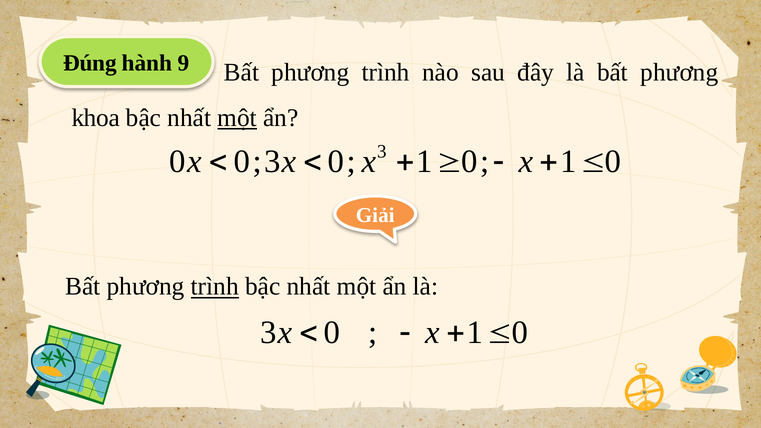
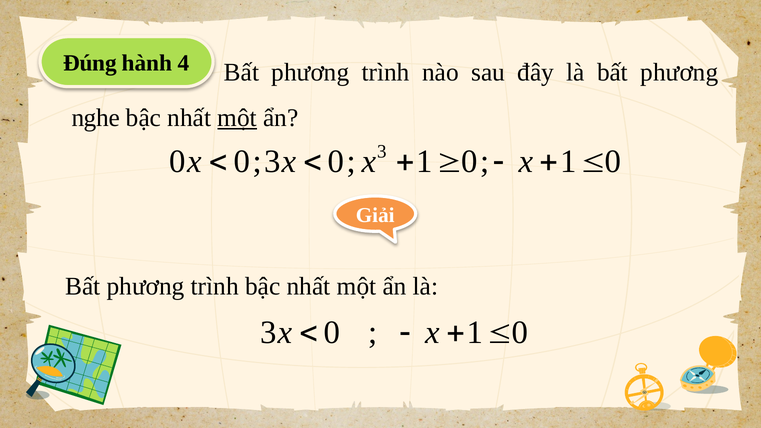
9: 9 -> 4
khoa: khoa -> nghe
trình at (215, 287) underline: present -> none
